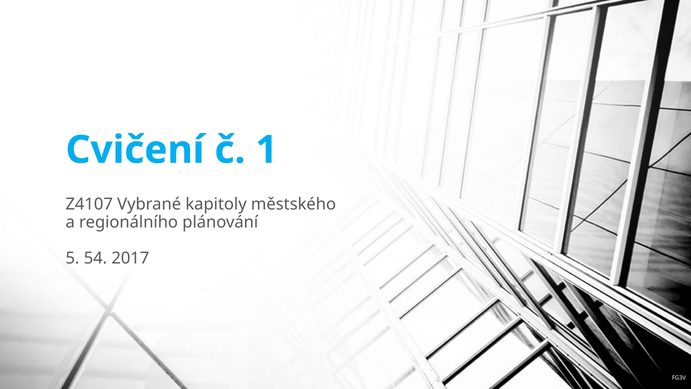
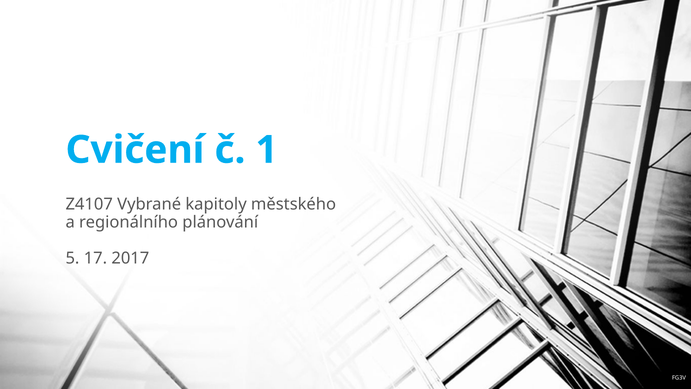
54: 54 -> 17
